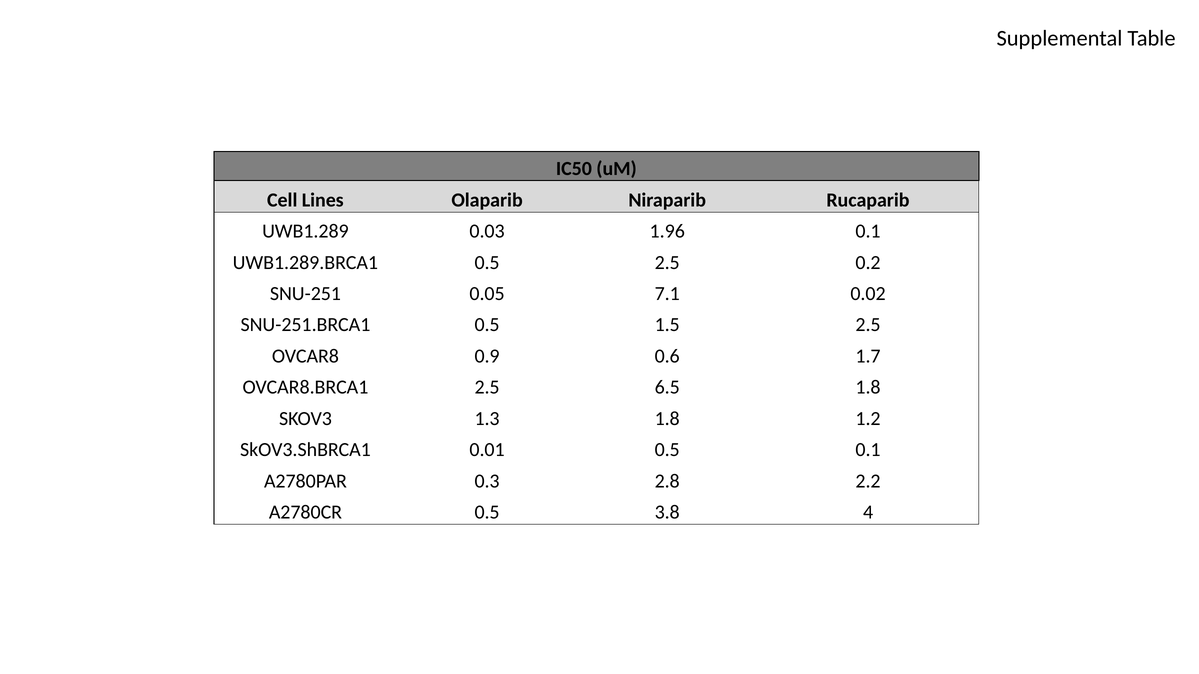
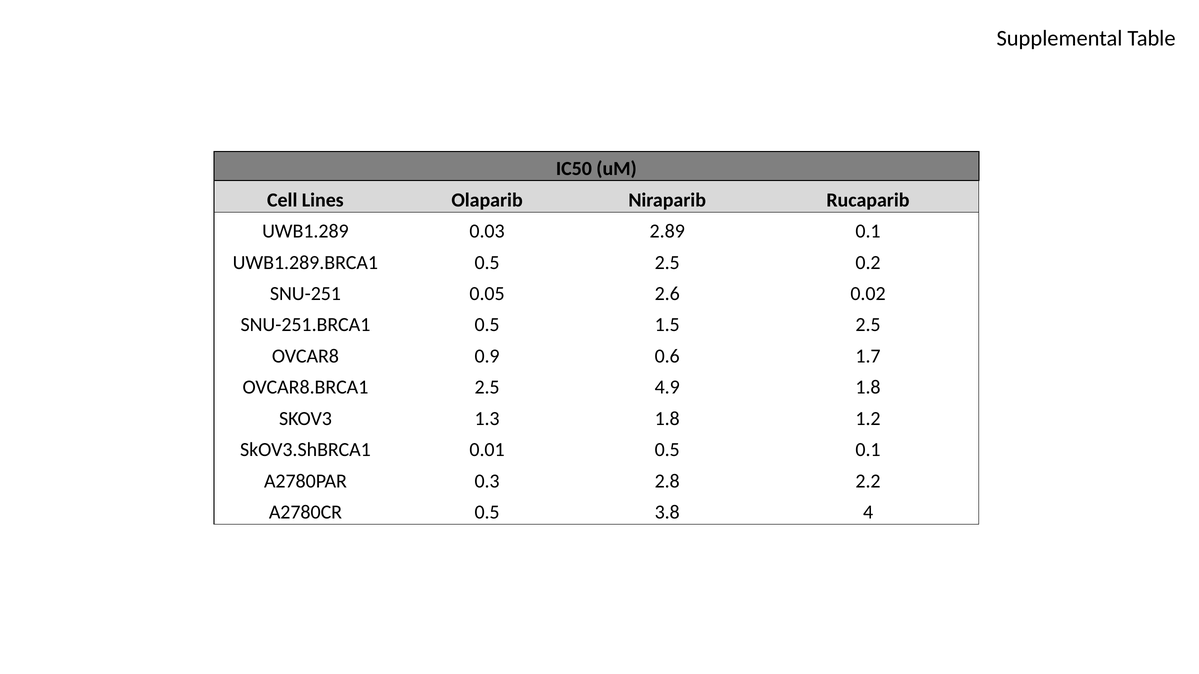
1.96: 1.96 -> 2.89
7.1: 7.1 -> 2.6
6.5: 6.5 -> 4.9
